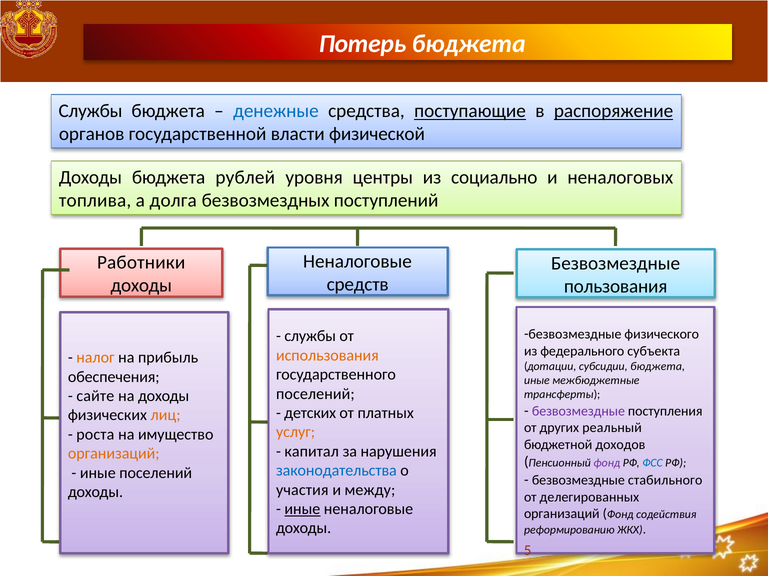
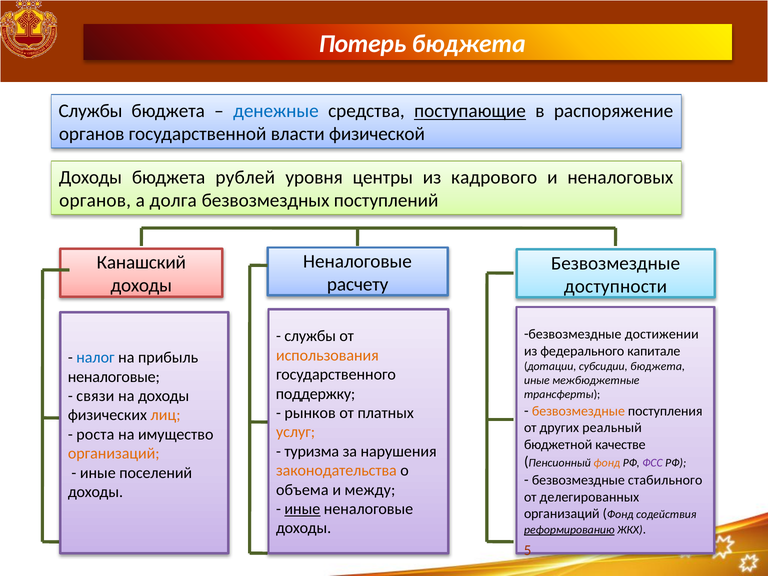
распоряжение underline: present -> none
социально: социально -> кадрового
топлива at (95, 201): топлива -> органов
Работники: Работники -> Канашский
средств: средств -> расчету
пользования: пользования -> доступности
физического: физического -> достижении
субъекта: субъекта -> капитале
налог colour: orange -> blue
обеспечения at (114, 377): обеспечения -> неналоговые
поселений at (315, 394): поселений -> поддержку
сайте: сайте -> связи
безвозмездные at (578, 411) colour: purple -> orange
детских: детских -> рынков
доходов: доходов -> качестве
капитал: капитал -> туризма
фонд at (607, 463) colour: purple -> orange
ФСС colour: blue -> purple
законодательства colour: blue -> orange
участия: участия -> объема
реформированию underline: none -> present
